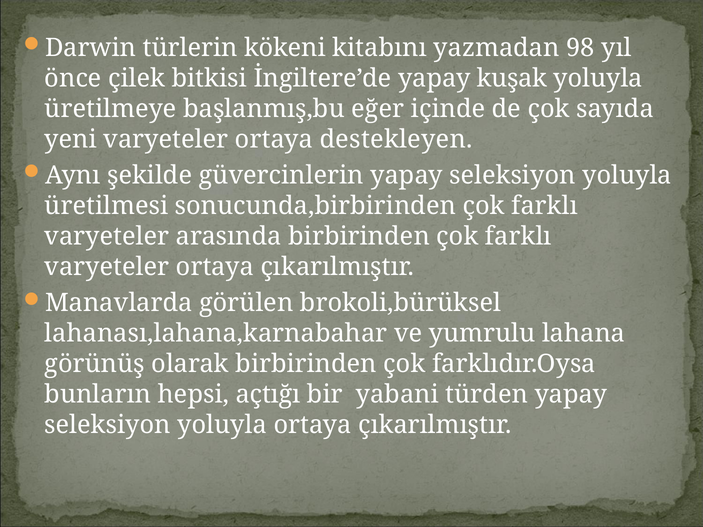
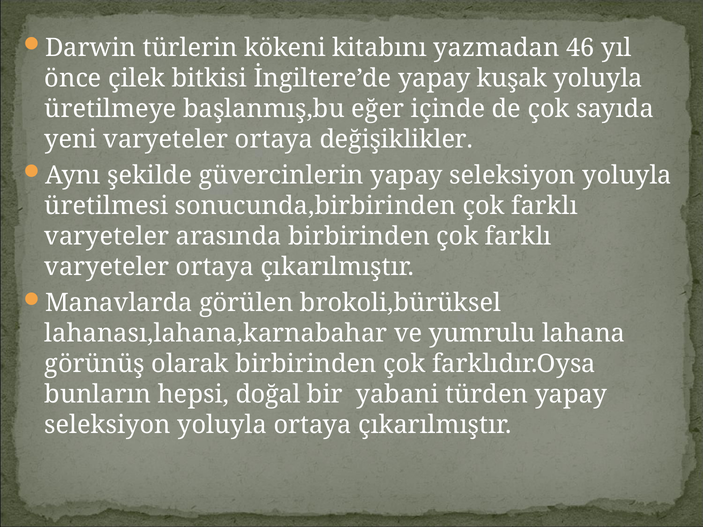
98: 98 -> 46
destekleyen: destekleyen -> değişiklikler
açtığı: açtığı -> doğal
